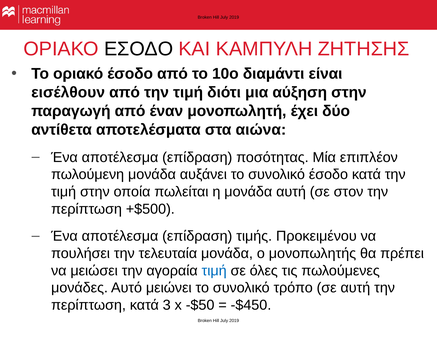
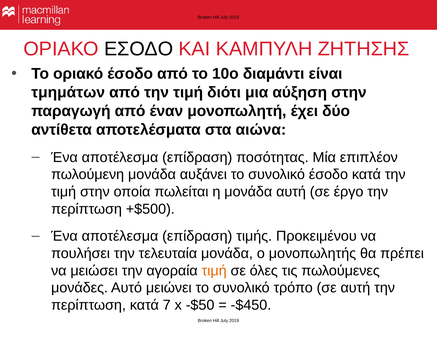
εισέλθουν: εισέλθουν -> τμημάτων
στον: στον -> έργο
τιμή at (214, 270) colour: blue -> orange
3: 3 -> 7
